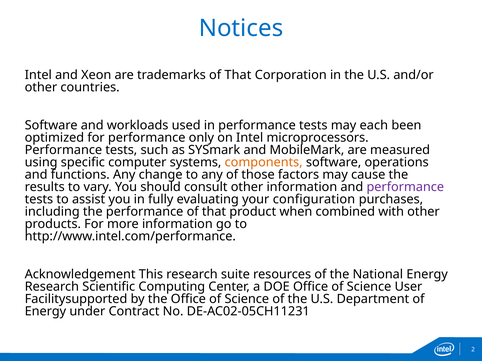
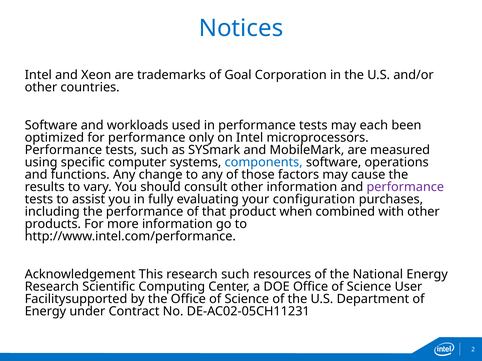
trademarks of That: That -> Goal
components colour: orange -> blue
research suite: suite -> such
